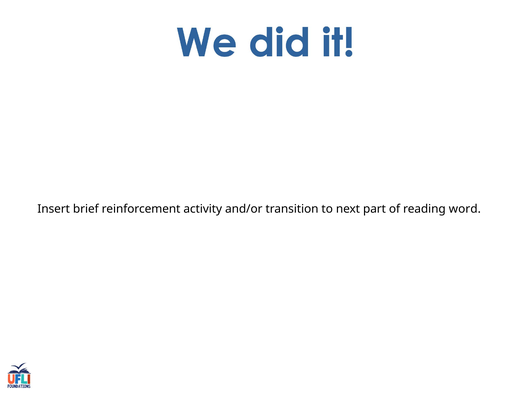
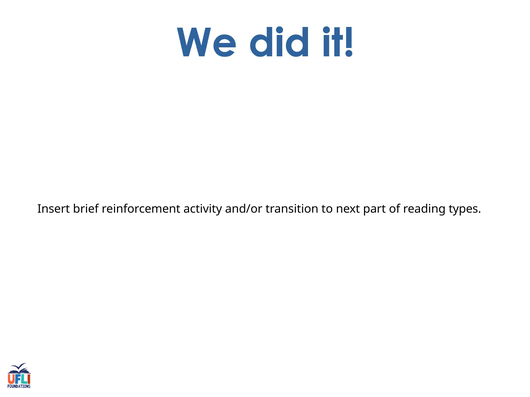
word: word -> types
